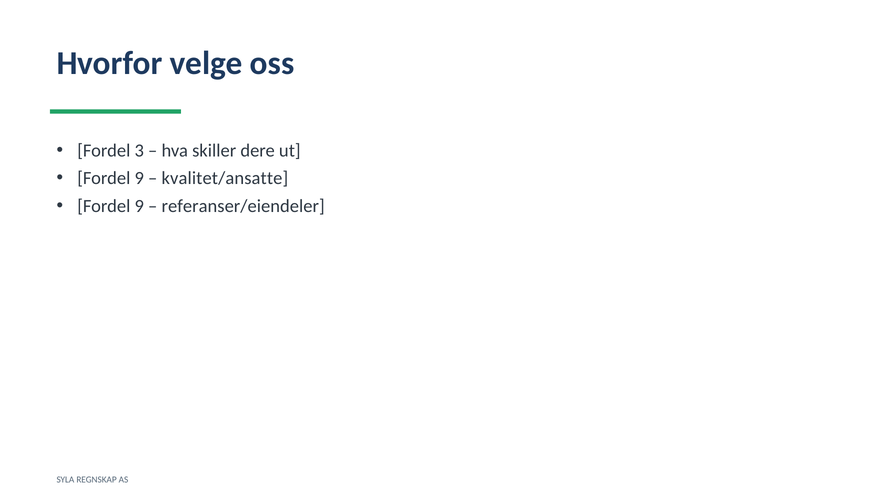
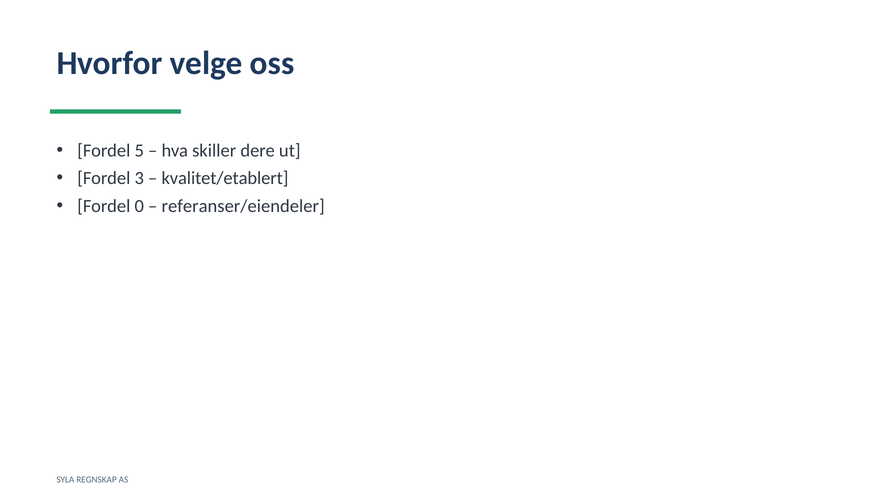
3: 3 -> 5
9 at (139, 178): 9 -> 3
kvalitet/ansatte: kvalitet/ansatte -> kvalitet/etablert
9 at (139, 206): 9 -> 0
